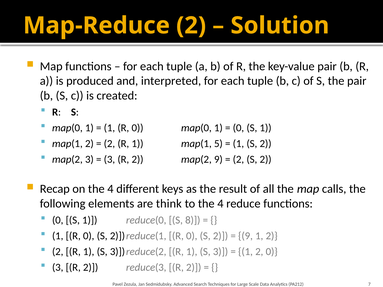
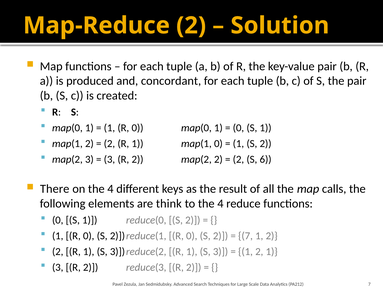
interpreted: interpreted -> concordant
map(1 5: 5 -> 0
map(2 9: 9 -> 2
2 S 2: 2 -> 6
Recap: Recap -> There
reduce(0 S 8: 8 -> 2
9 at (245, 236): 9 -> 7
2 0: 0 -> 1
